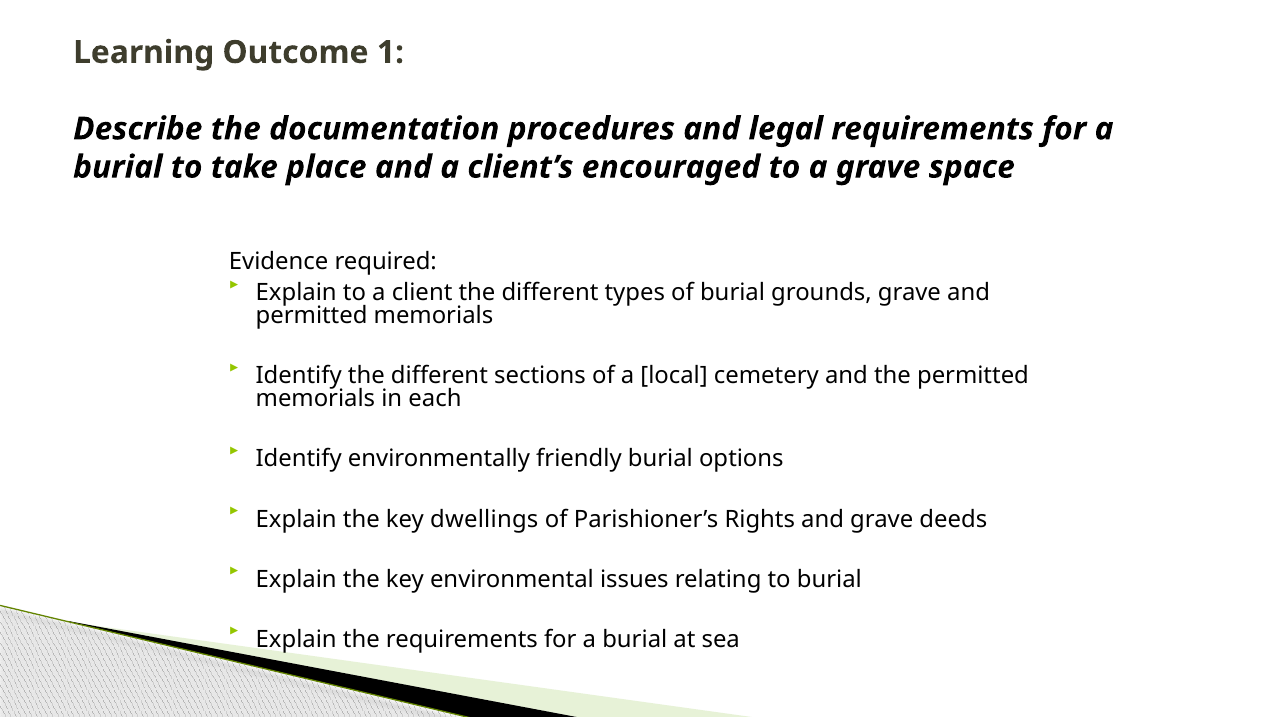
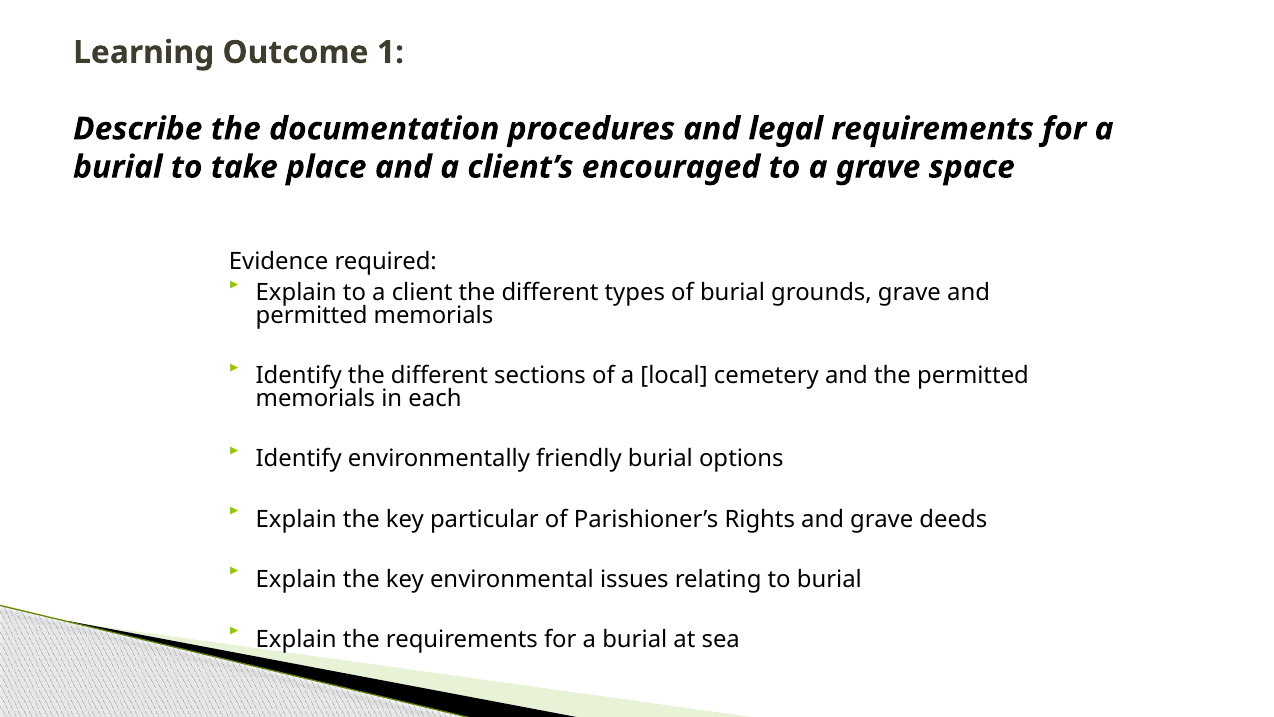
dwellings: dwellings -> particular
